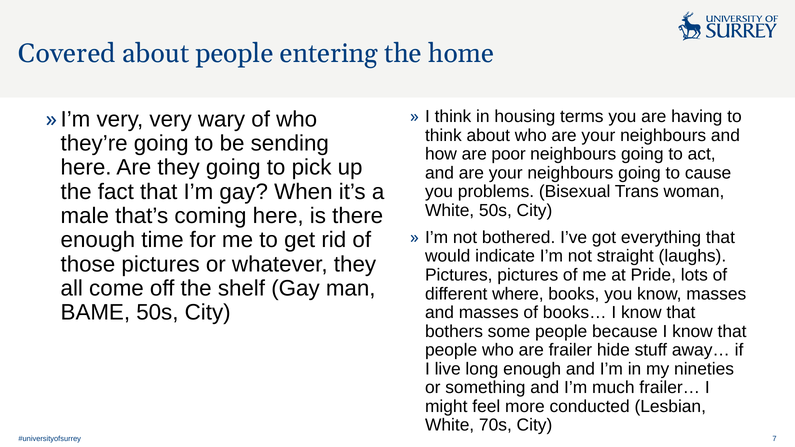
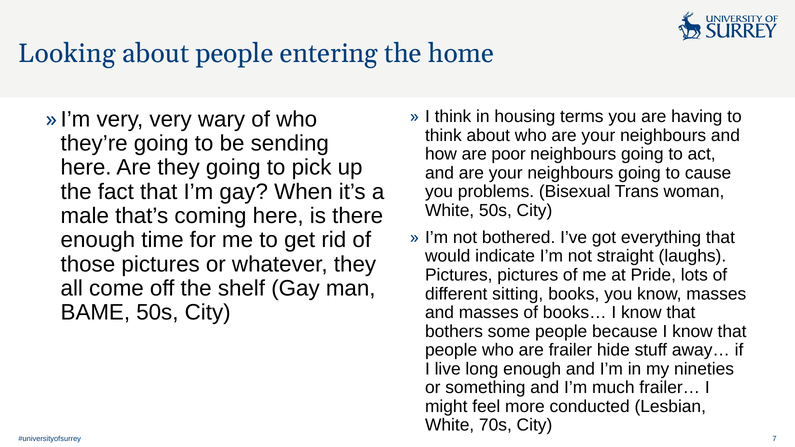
Covered: Covered -> Looking
where: where -> sitting
